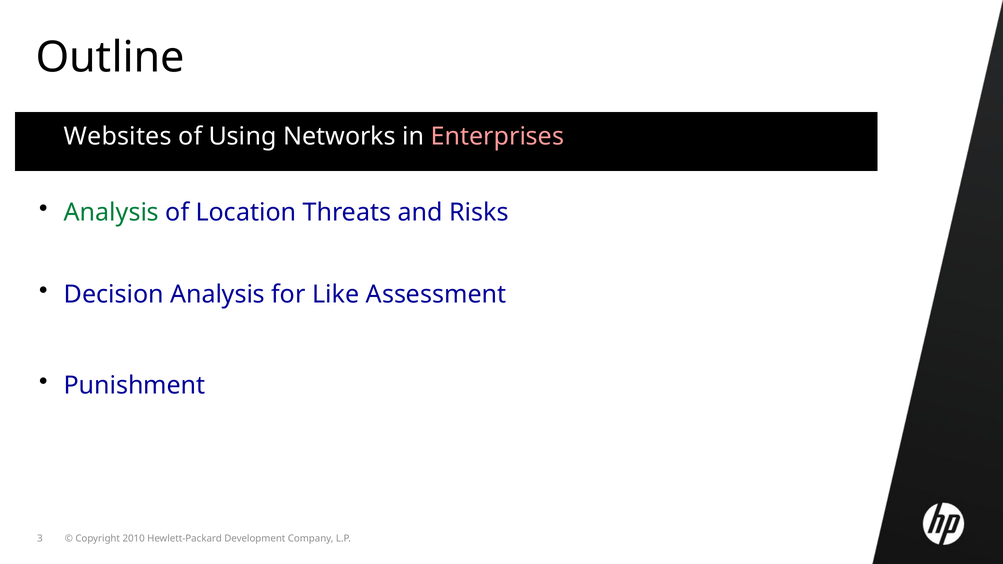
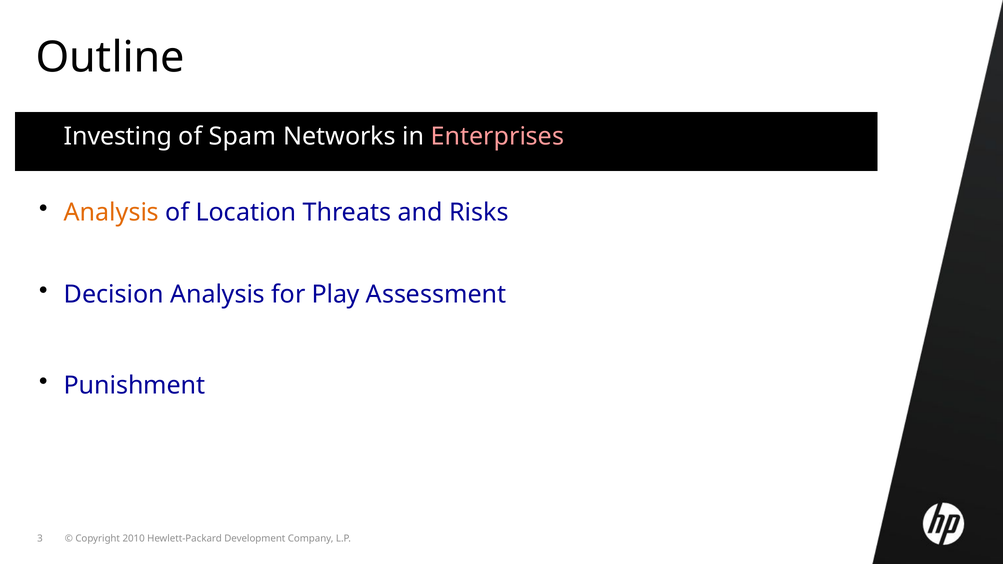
Websites: Websites -> Investing
Using: Using -> Spam
Analysis at (111, 213) colour: green -> orange
Like: Like -> Play
